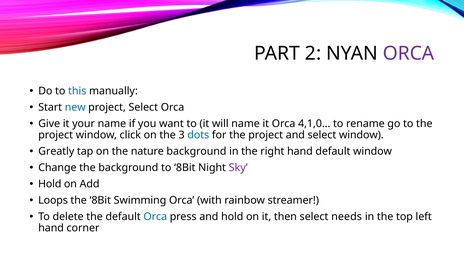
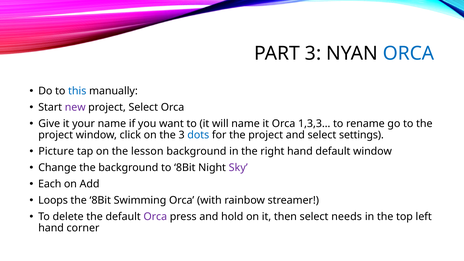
PART 2: 2 -> 3
ORCA at (409, 54) colour: purple -> blue
new colour: blue -> purple
4,1,0…: 4,1,0… -> 1,3,3…
select window: window -> settings
Greatly: Greatly -> Picture
nature: nature -> lesson
Hold at (50, 184): Hold -> Each
Orca at (155, 217) colour: blue -> purple
